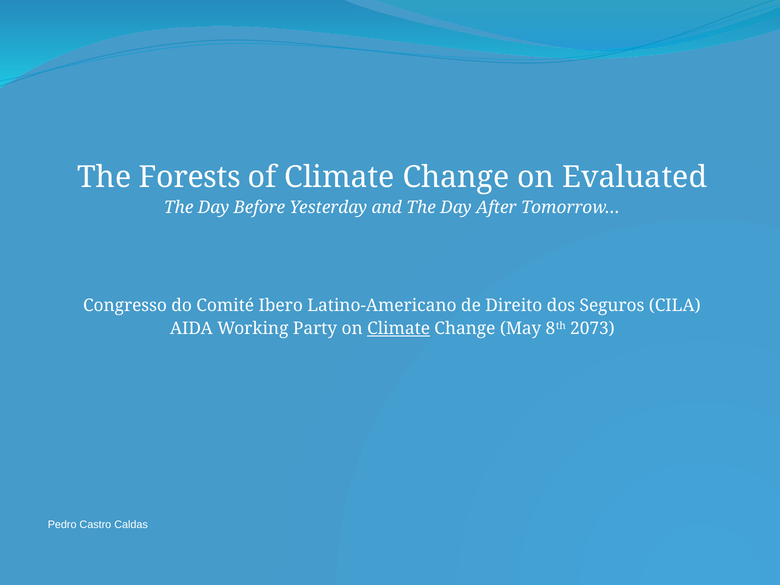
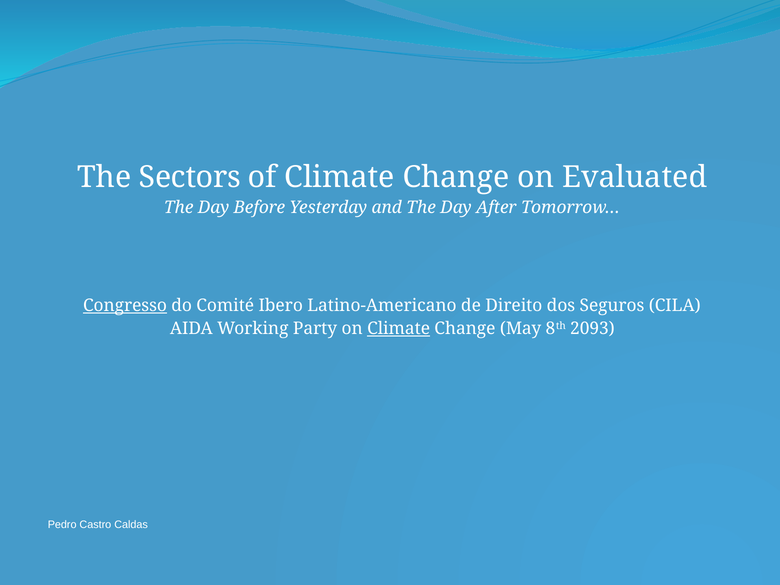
Forests: Forests -> Sectors
Congresso underline: none -> present
2073: 2073 -> 2093
